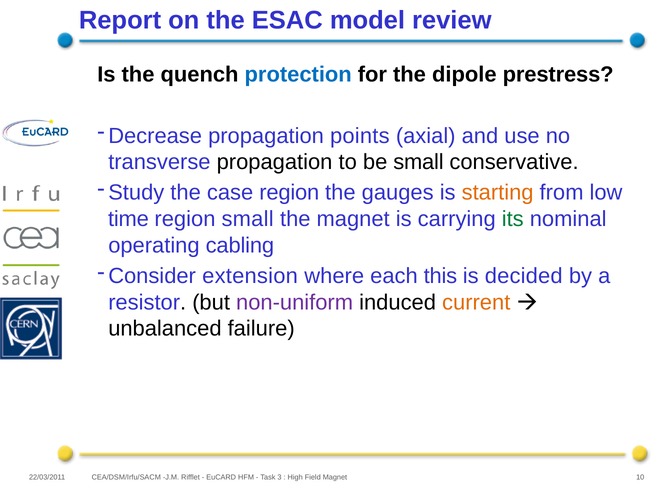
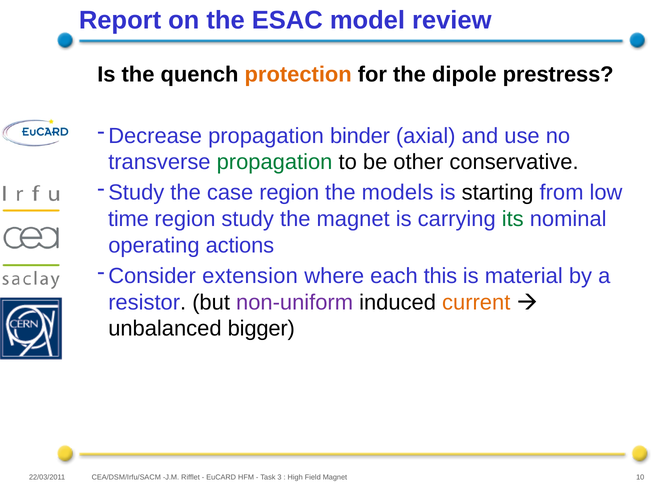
protection colour: blue -> orange
points: points -> binder
propagation at (275, 162) colour: black -> green
be small: small -> other
gauges: gauges -> models
starting colour: orange -> black
region small: small -> study
cabling: cabling -> actions
decided: decided -> material
failure: failure -> bigger
